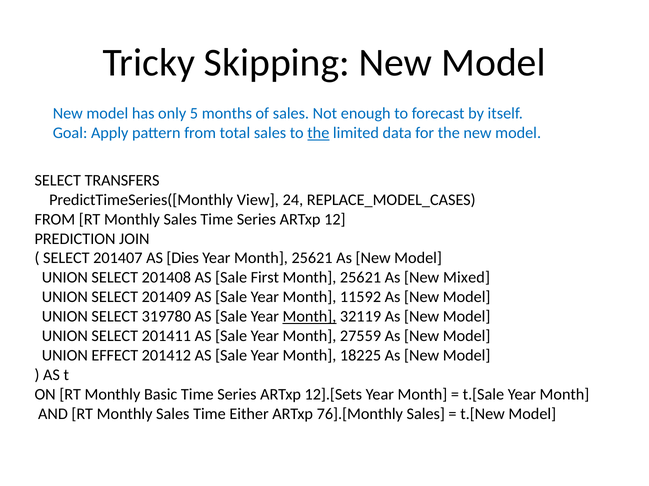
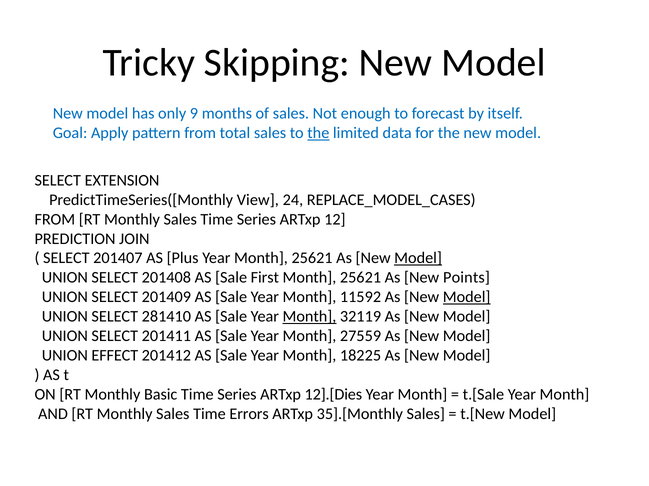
5: 5 -> 9
TRANSFERS: TRANSFERS -> EXTENSION
Dies: Dies -> Plus
Model at (418, 259) underline: none -> present
Mixed: Mixed -> Points
Model at (467, 297) underline: none -> present
319780: 319780 -> 281410
12].[Sets: 12].[Sets -> 12].[Dies
Either: Either -> Errors
76].[Monthly: 76].[Monthly -> 35].[Monthly
